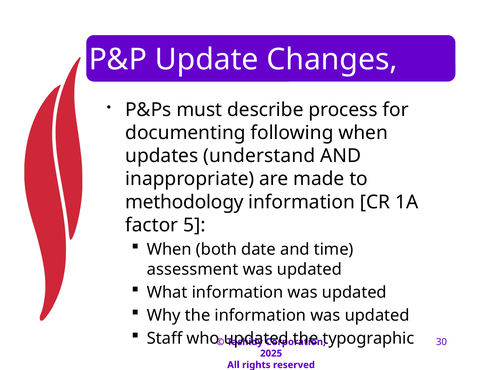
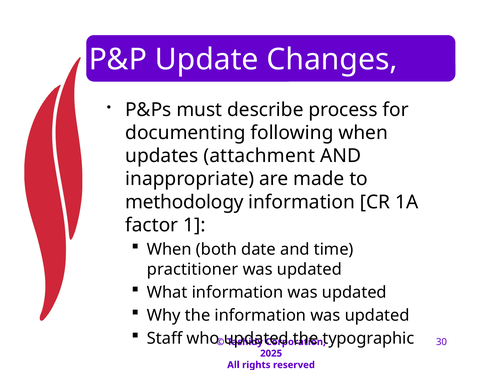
understand: understand -> attachment
5: 5 -> 1
assessment: assessment -> practitioner
